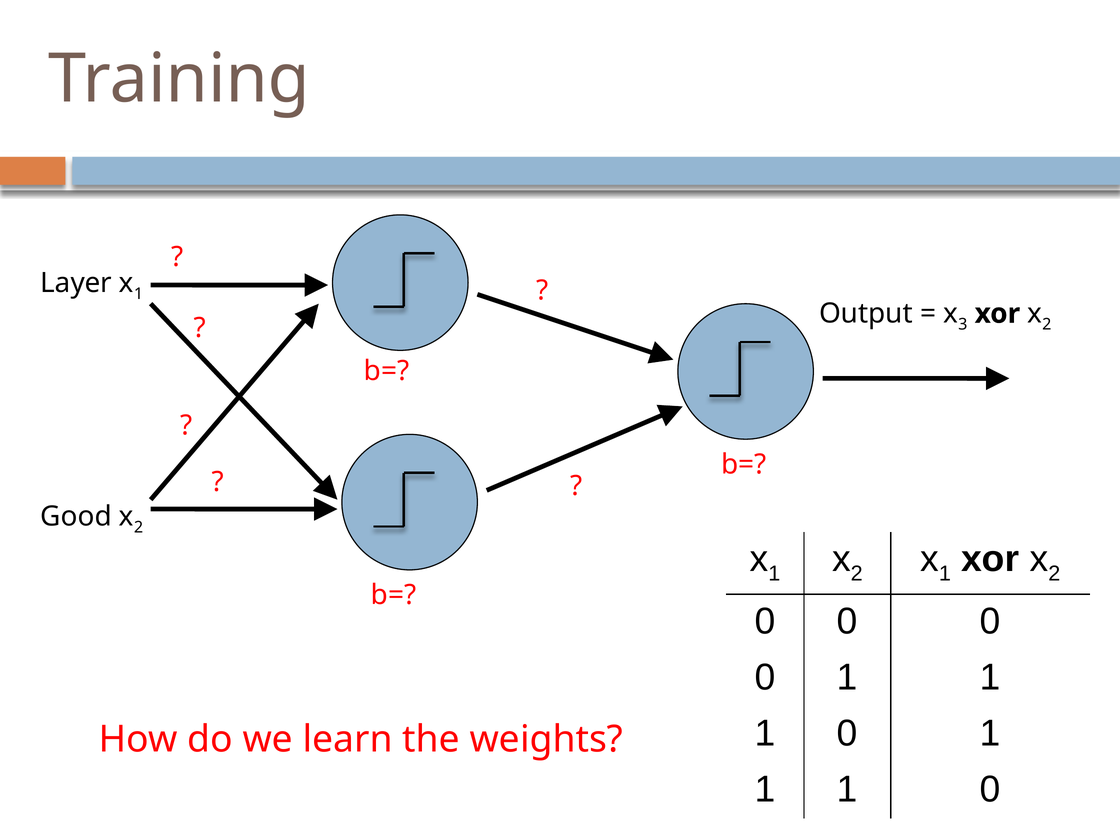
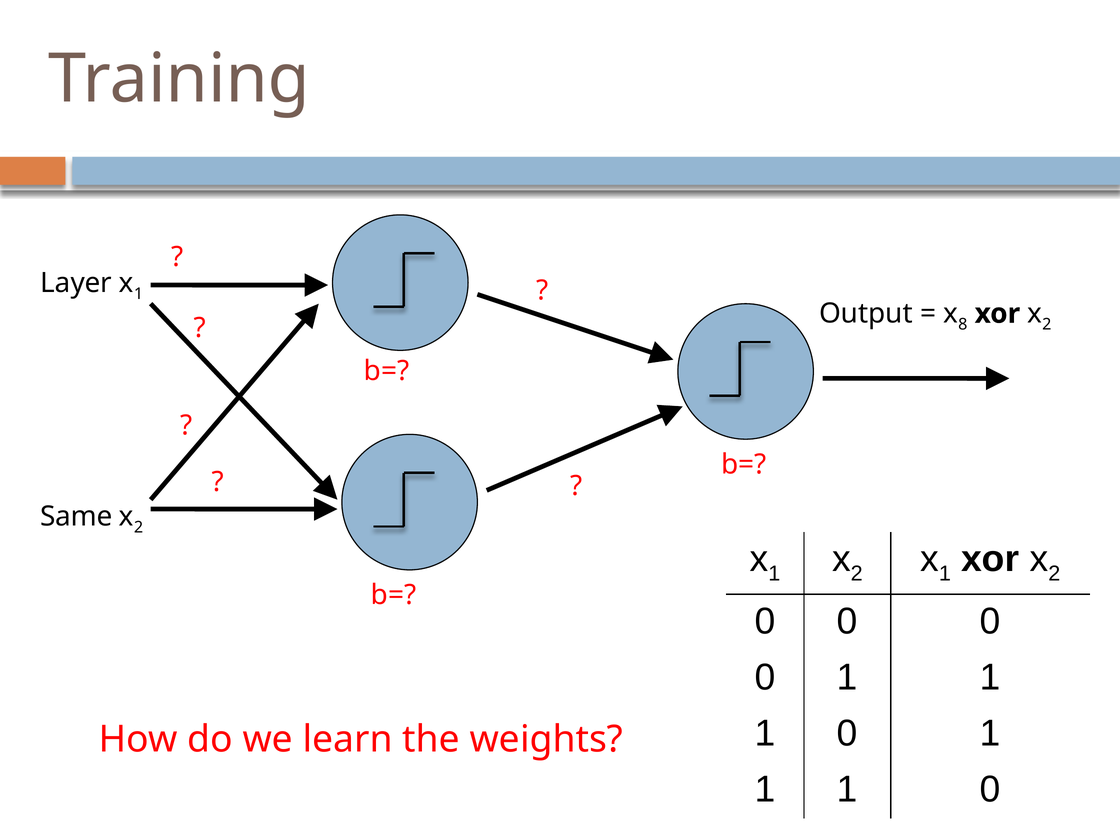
3: 3 -> 8
Good: Good -> Same
